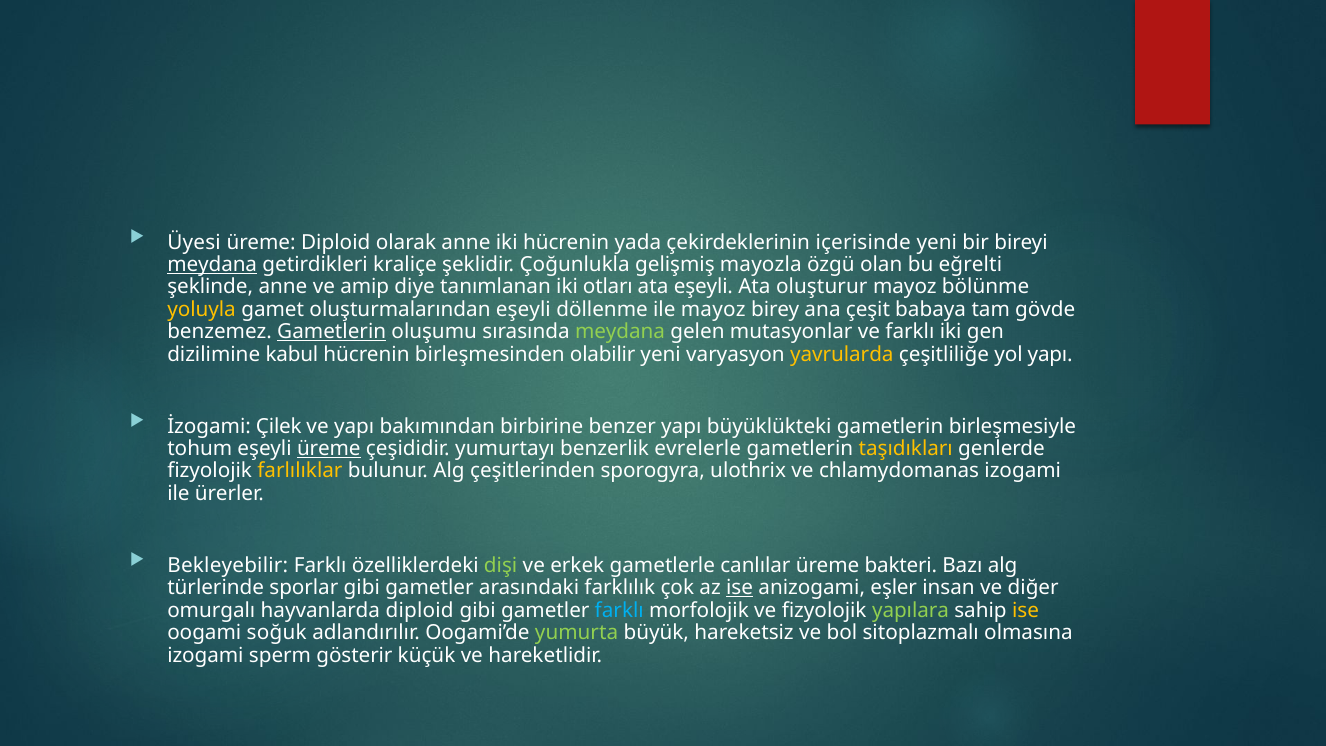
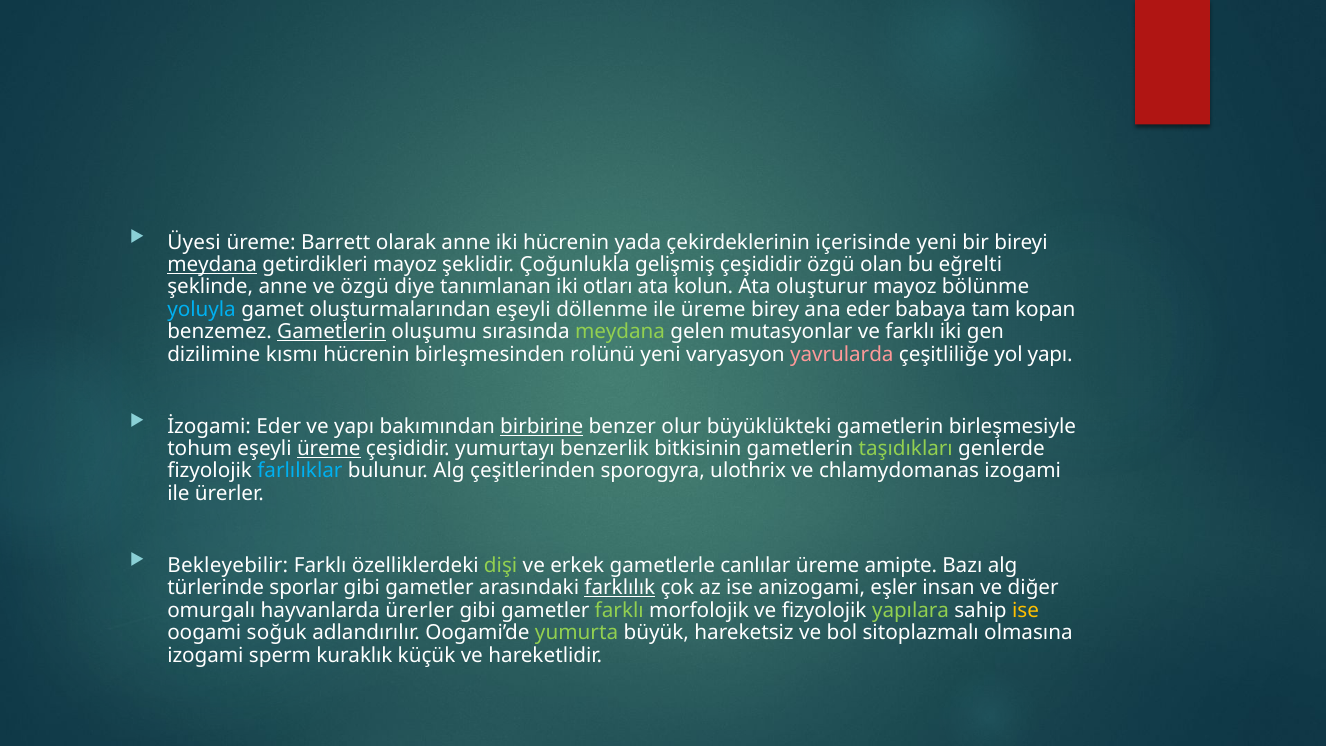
üreme Diploid: Diploid -> Barrett
getirdikleri kraliçe: kraliçe -> mayoz
gelişmiş mayozla: mayozla -> çeşididir
ve amip: amip -> özgü
ata eşeyli: eşeyli -> kolun
yoluyla colour: yellow -> light blue
ile mayoz: mayoz -> üreme
ana çeşit: çeşit -> eder
gövde: gövde -> kopan
kabul: kabul -> kısmı
olabilir: olabilir -> rolünü
yavrularda colour: yellow -> pink
İzogami Çilek: Çilek -> Eder
birbirine underline: none -> present
benzer yapı: yapı -> olur
evrelerle: evrelerle -> bitkisinin
taşıdıkları colour: yellow -> light green
farlılıklar colour: yellow -> light blue
bakteri: bakteri -> amipte
farklılık underline: none -> present
ise at (740, 588) underline: present -> none
hayvanlarda diploid: diploid -> ürerler
farklı at (619, 610) colour: light blue -> light green
gösterir: gösterir -> kuraklık
